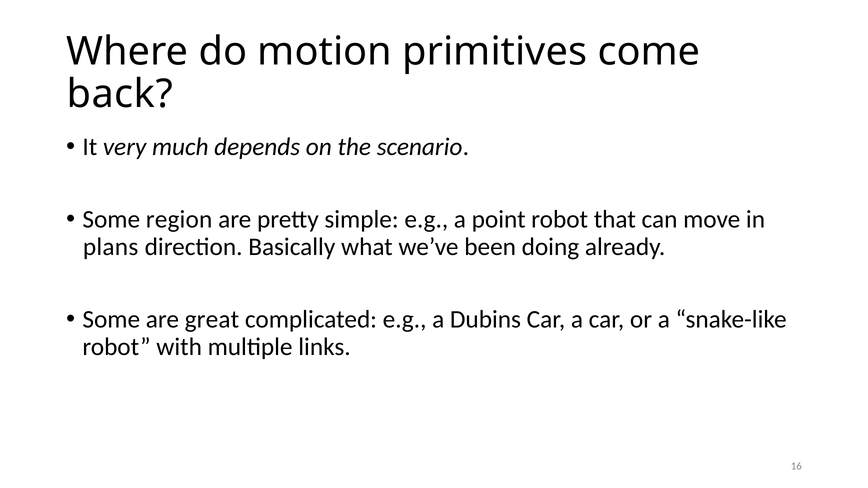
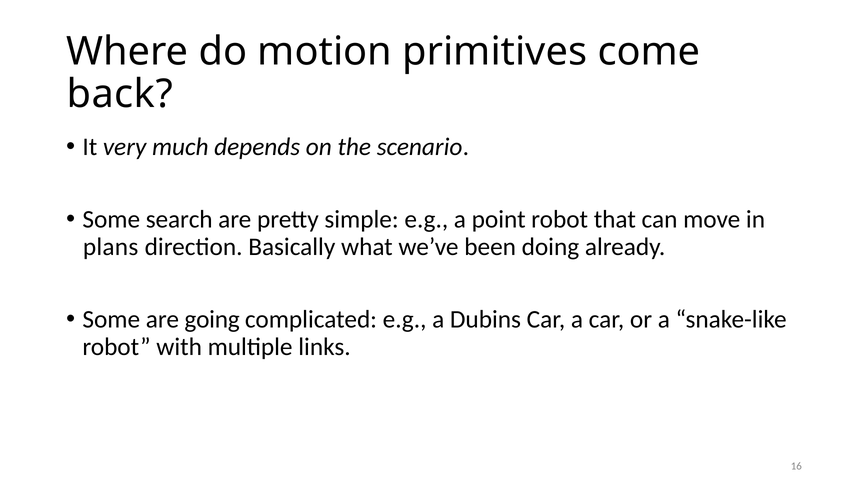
region: region -> search
great: great -> going
